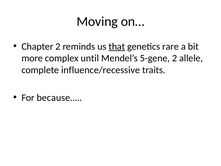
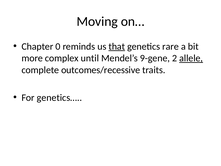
Chapter 2: 2 -> 0
5-gene: 5-gene -> 9-gene
allele underline: none -> present
influence/recessive: influence/recessive -> outcomes/recessive
because…: because… -> genetics…
